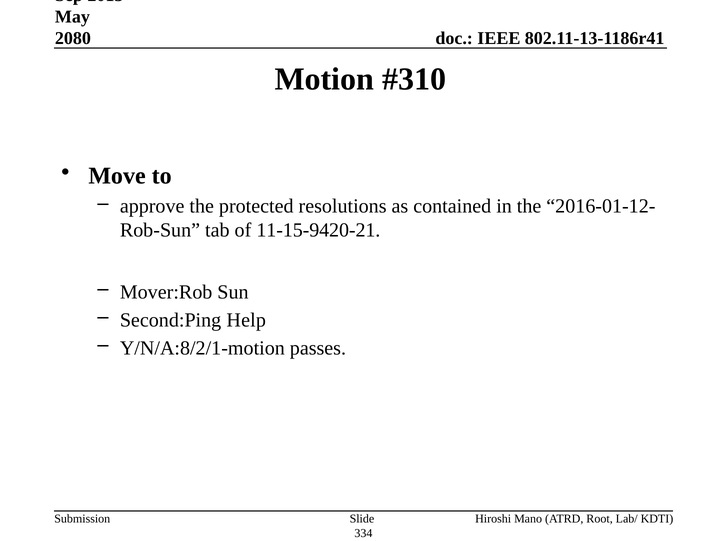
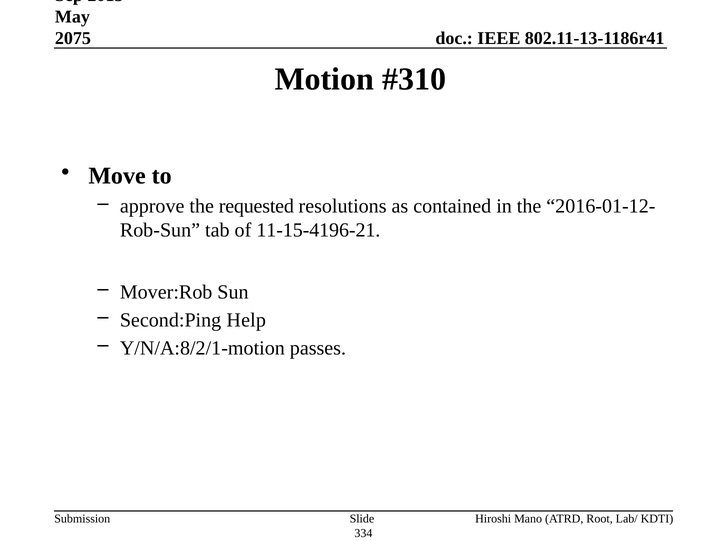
2080: 2080 -> 2075
protected: protected -> requested
11-15-9420-21: 11-15-9420-21 -> 11-15-4196-21
